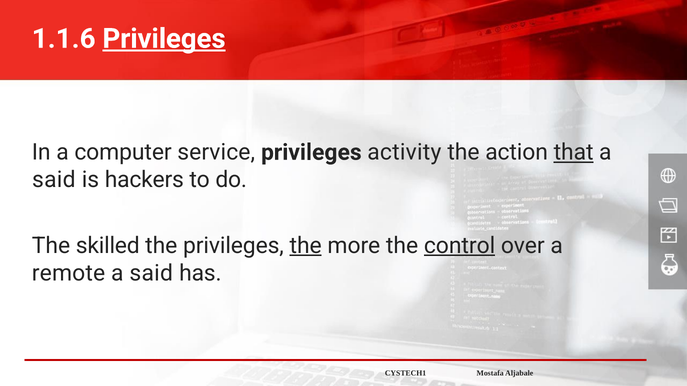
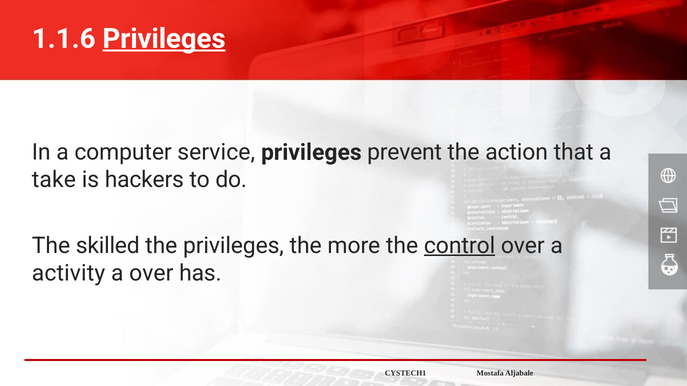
activity: activity -> prevent
that underline: present -> none
said at (54, 180): said -> take
the at (306, 246) underline: present -> none
remote: remote -> activity
said at (151, 273): said -> over
